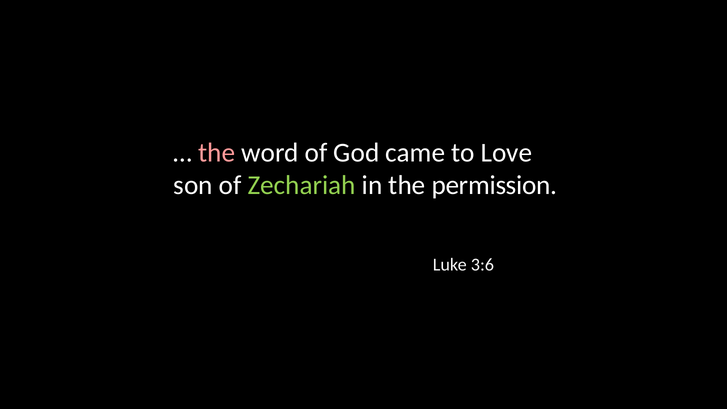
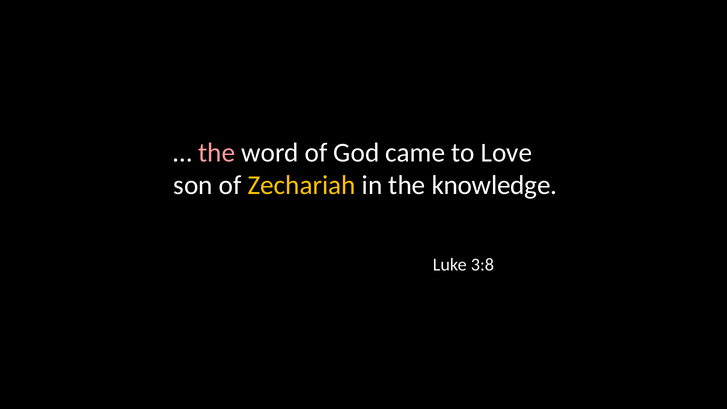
Zechariah colour: light green -> yellow
permission: permission -> knowledge
3:6: 3:6 -> 3:8
